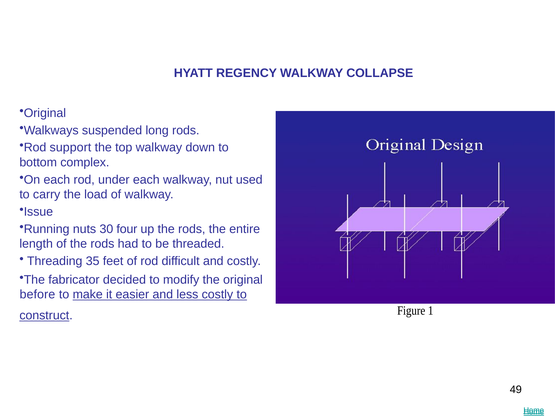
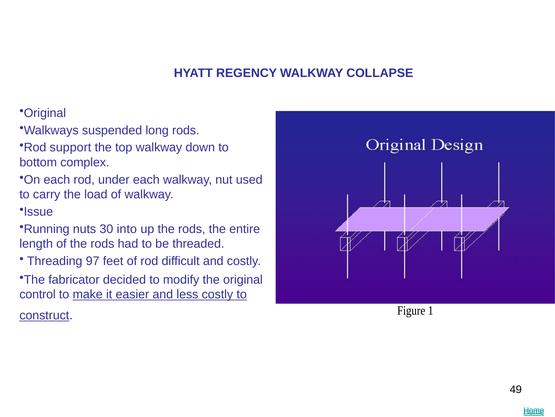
four: four -> into
35: 35 -> 97
before: before -> control
